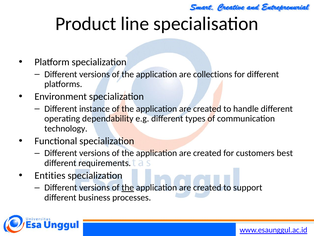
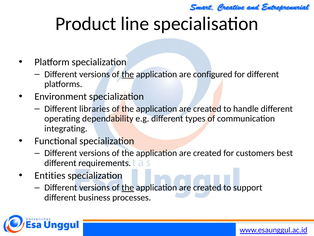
the at (128, 74) underline: none -> present
collections: collections -> configured
instance: instance -> libraries
technology: technology -> integrating
